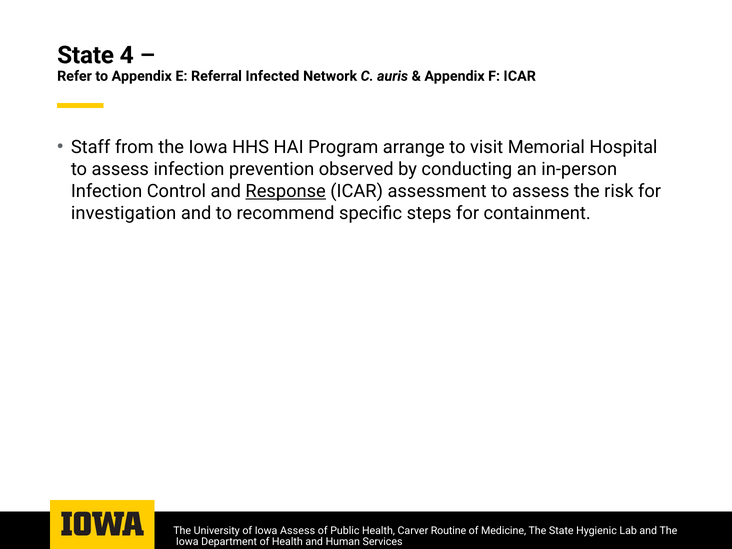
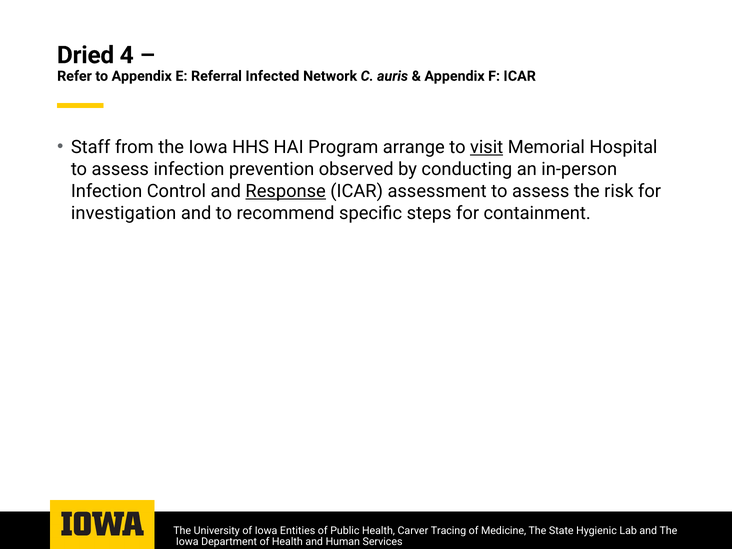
State at (86, 55): State -> Dried
visit underline: none -> present
Iowa Assess: Assess -> Entities
Routine: Routine -> Tracing
